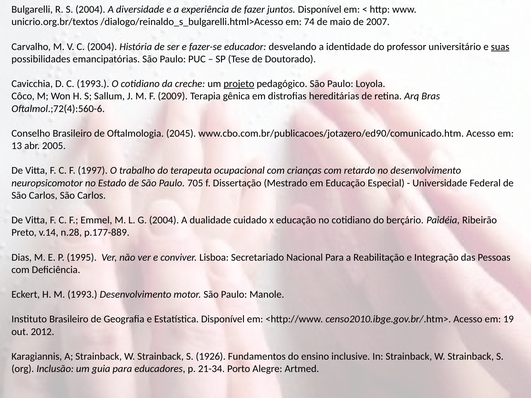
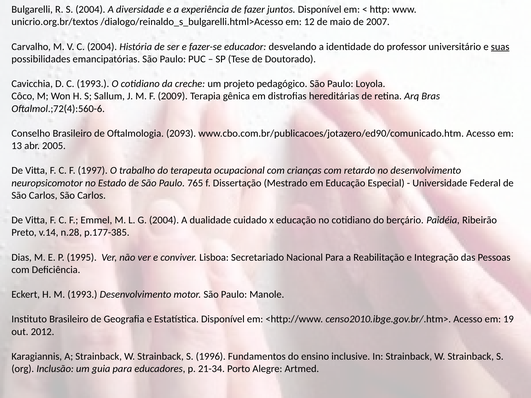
74: 74 -> 12
projeto underline: present -> none
2045: 2045 -> 2093
705: 705 -> 765
p.177-889: p.177-889 -> p.177-385
1926: 1926 -> 1996
